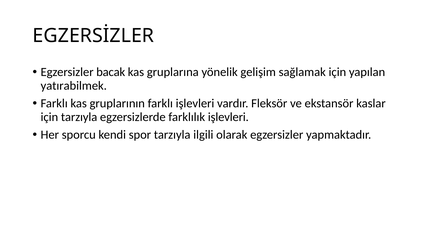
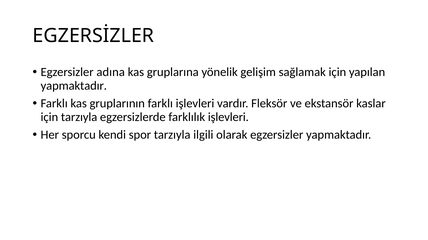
bacak: bacak -> adına
yatırabilmek at (74, 86): yatırabilmek -> yapmaktadır
